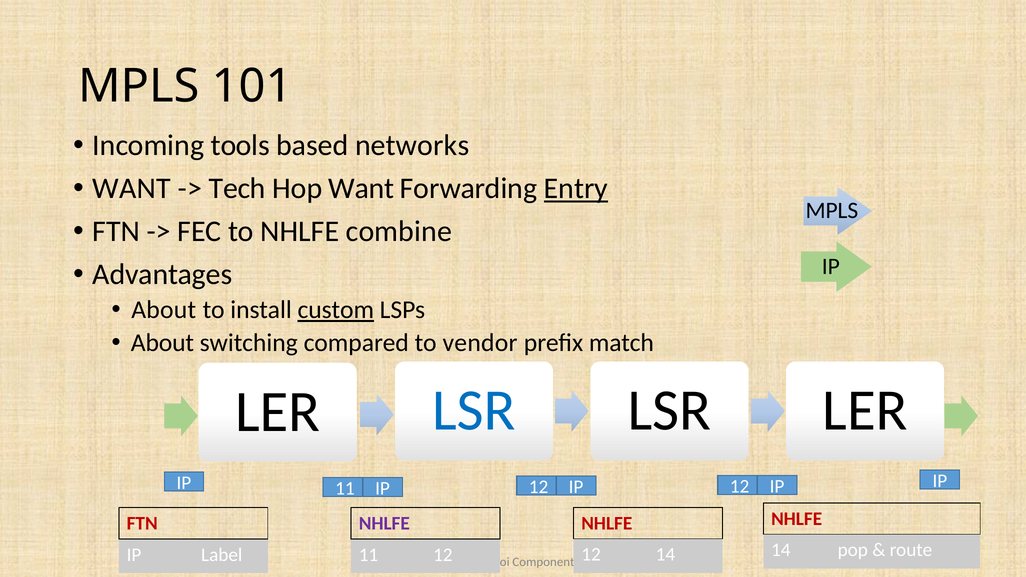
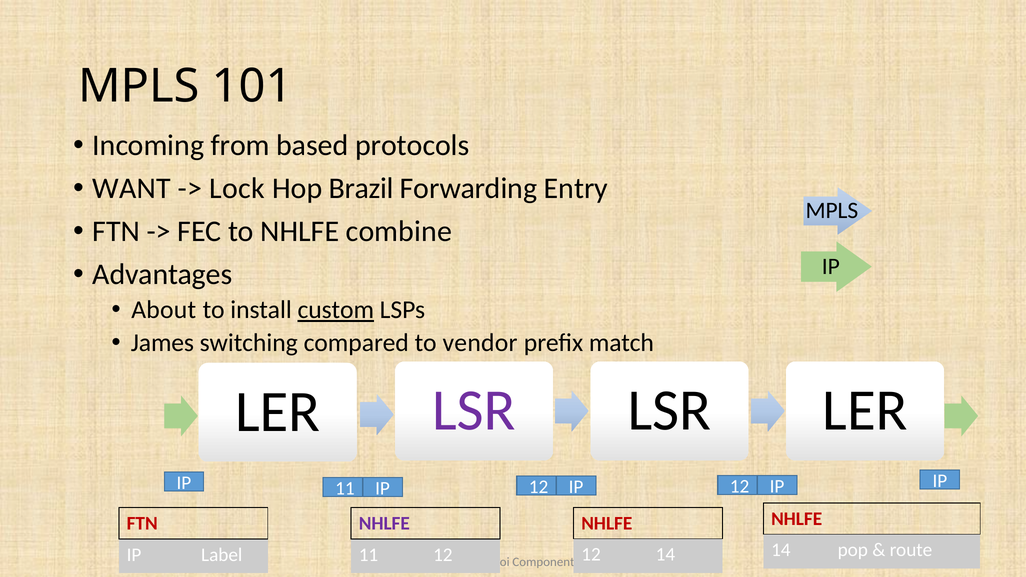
tools: tools -> from
networks: networks -> protocols
Tech: Tech -> Lock
Hop Want: Want -> Brazil
Entry underline: present -> none
About at (162, 343): About -> James
LSR at (474, 411) colour: blue -> purple
